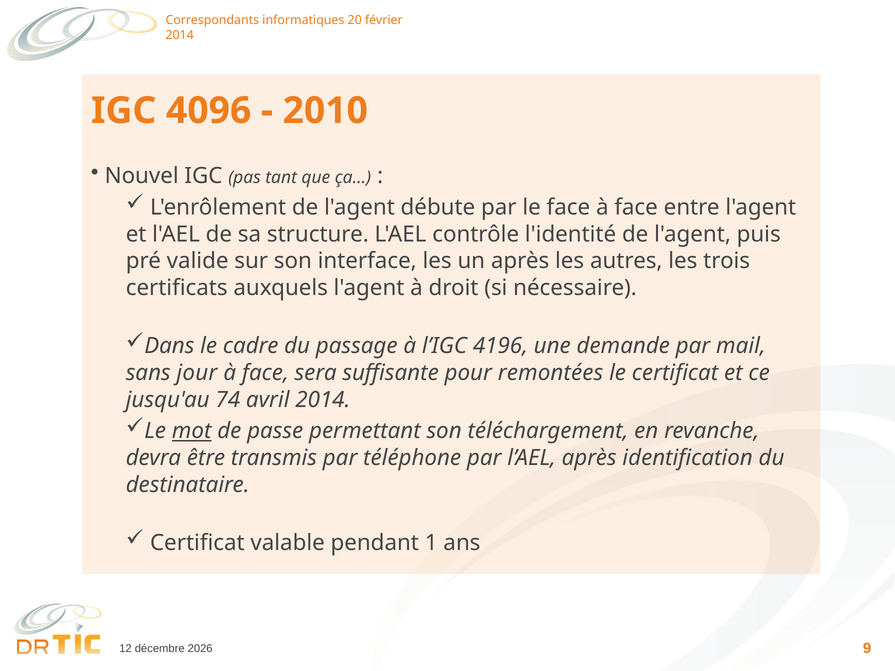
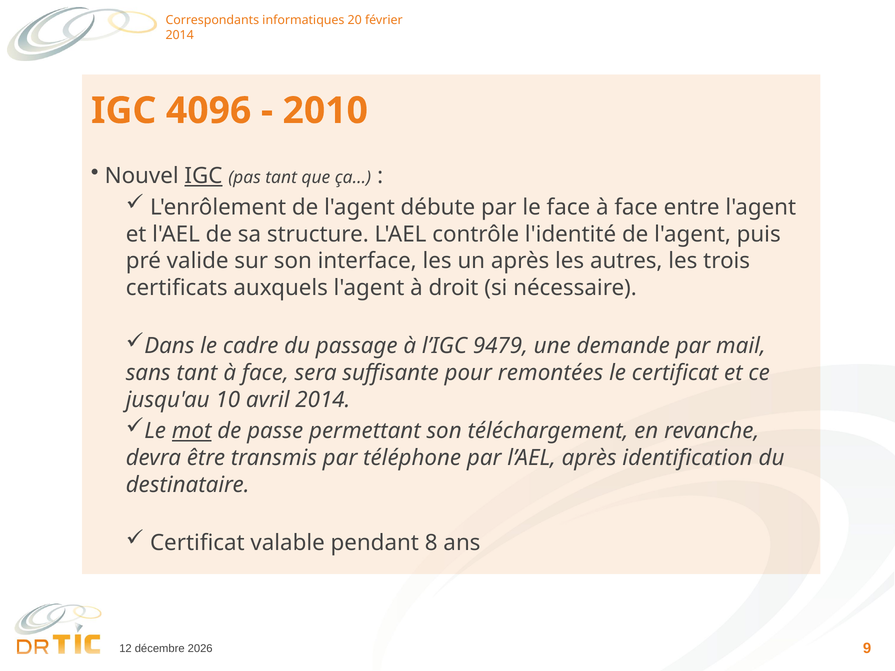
IGC at (203, 176) underline: none -> present
4196: 4196 -> 9479
sans jour: jour -> tant
74: 74 -> 10
1: 1 -> 8
